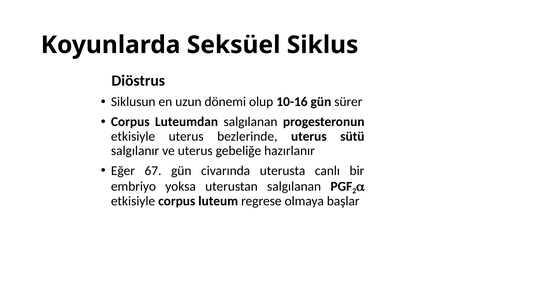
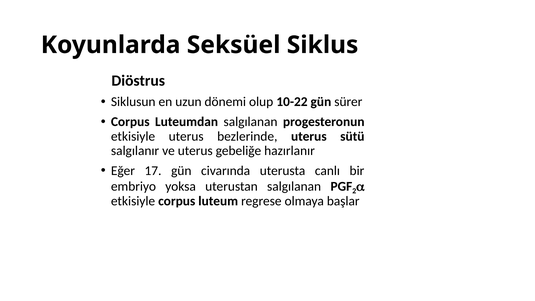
10-16: 10-16 -> 10-22
67: 67 -> 17
